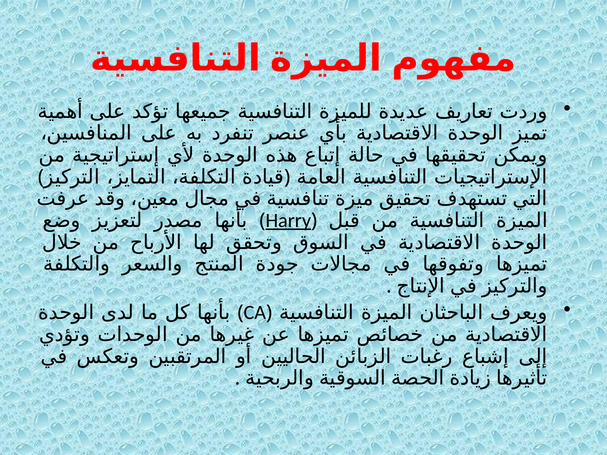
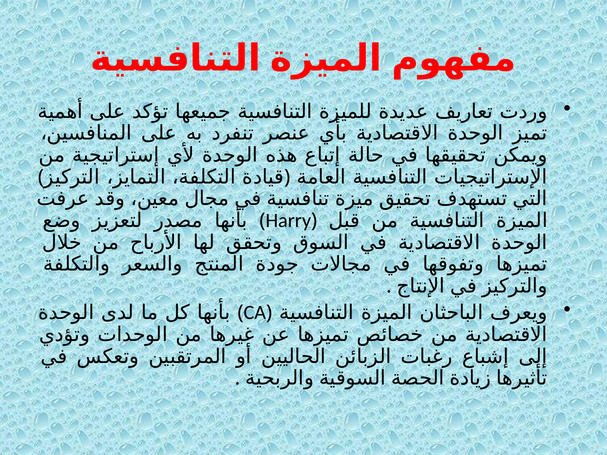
Harry underline: present -> none
